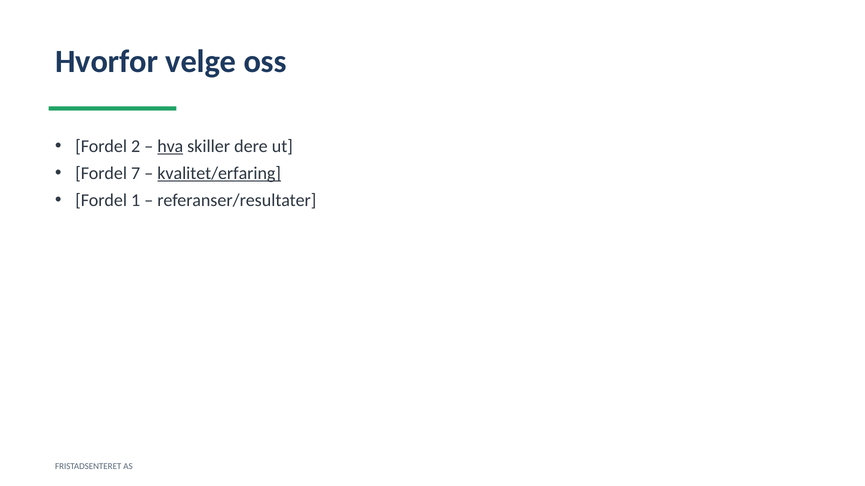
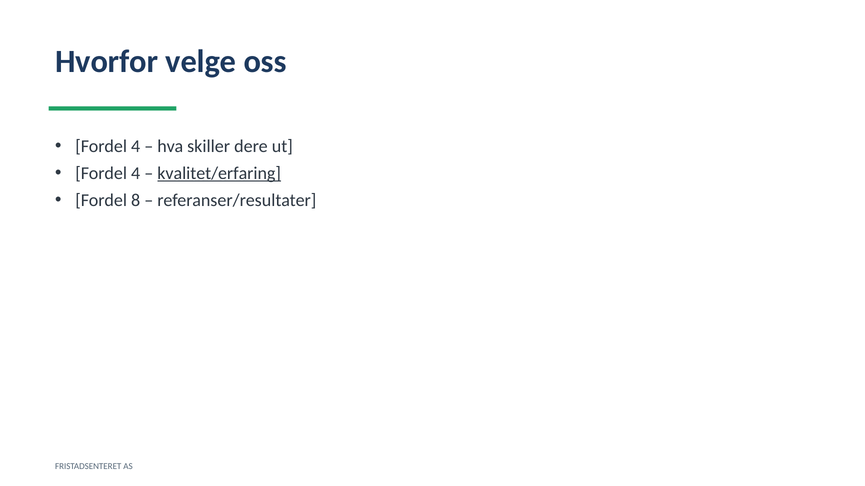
2 at (136, 147): 2 -> 4
hva underline: present -> none
7 at (136, 174): 7 -> 4
1: 1 -> 8
